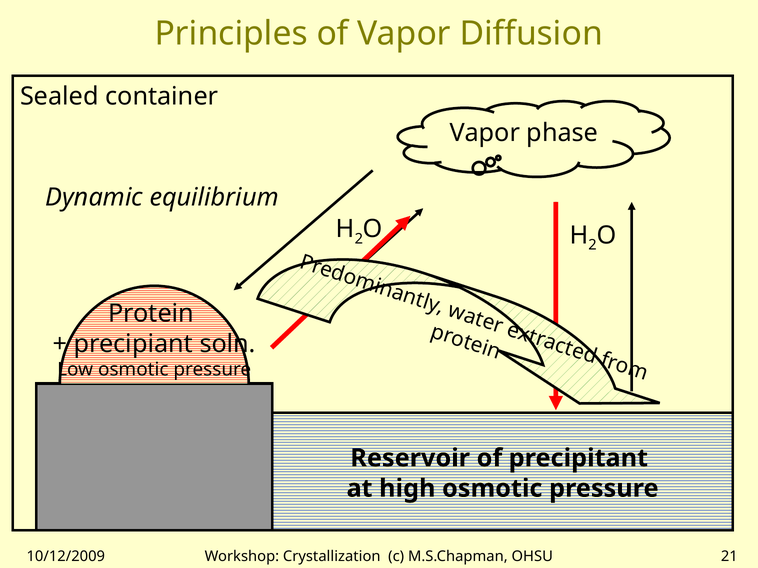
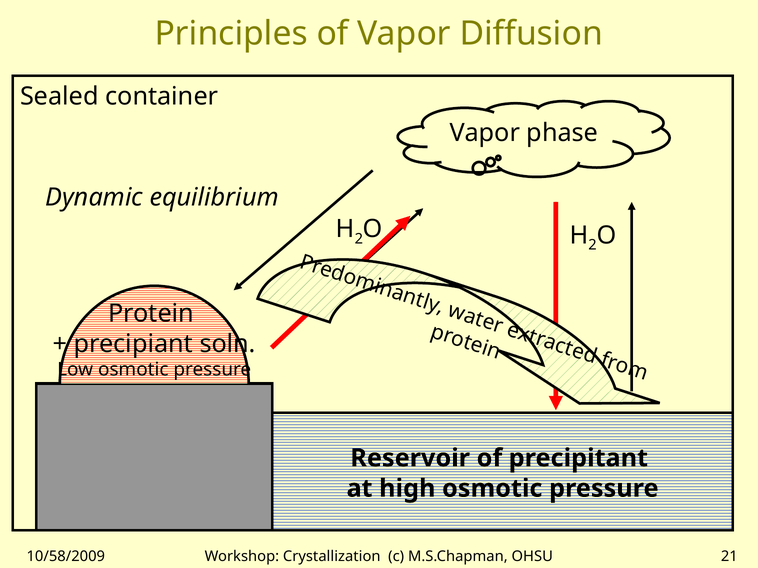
10/12/2009: 10/12/2009 -> 10/58/2009
